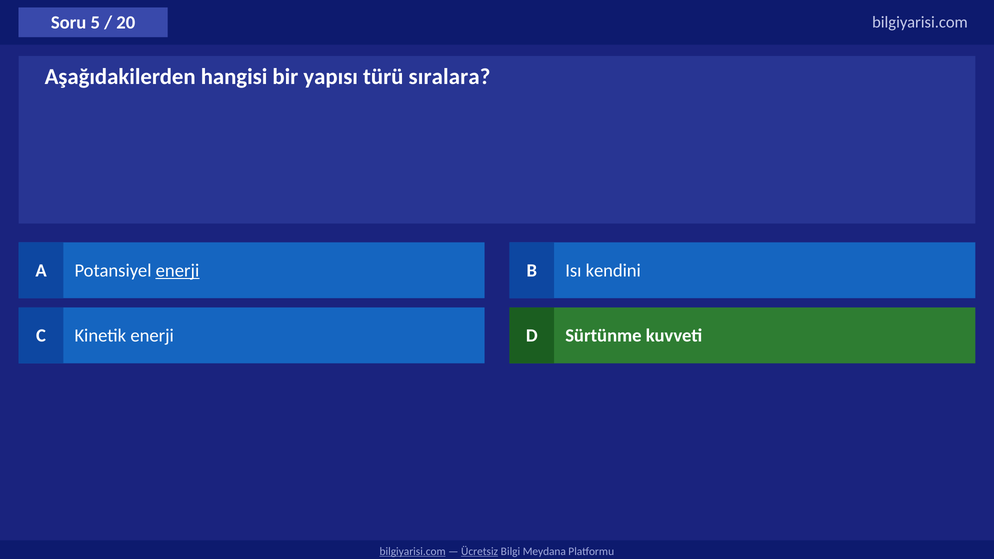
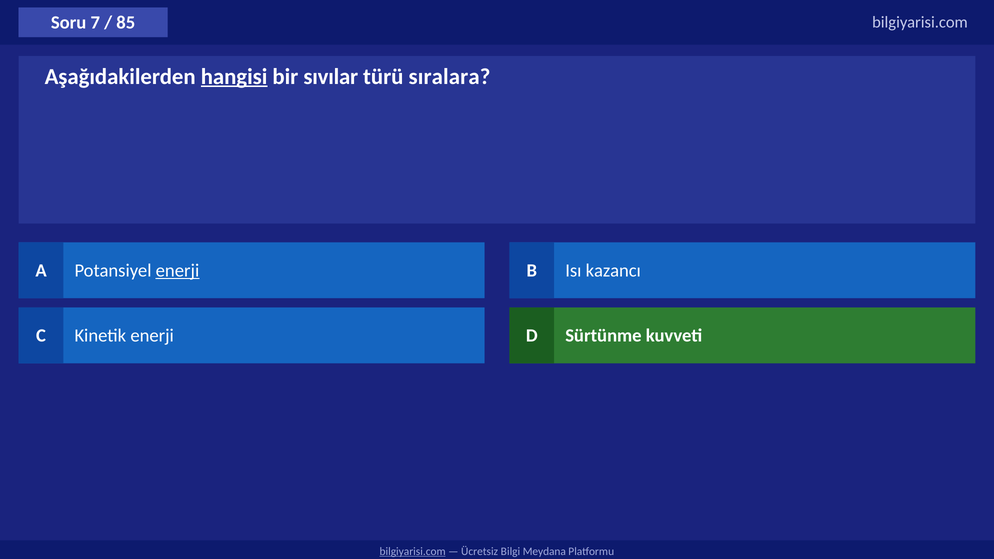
5: 5 -> 7
20: 20 -> 85
hangisi underline: none -> present
yapısı: yapısı -> sıvılar
kendini: kendini -> kazancı
Ücretsiz underline: present -> none
